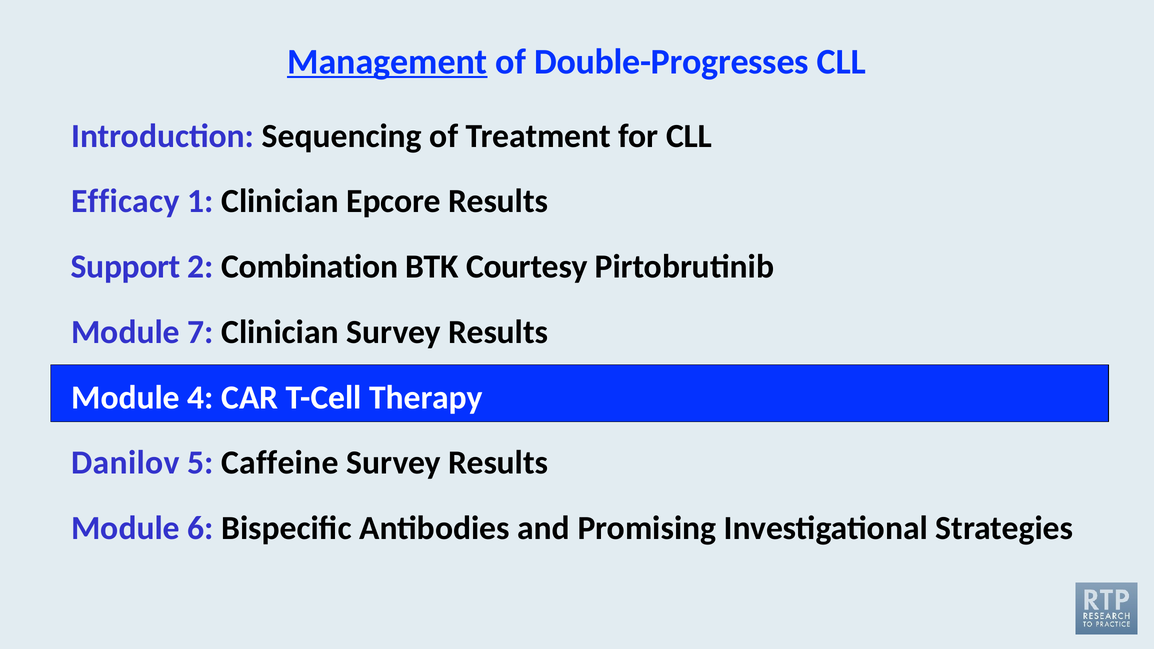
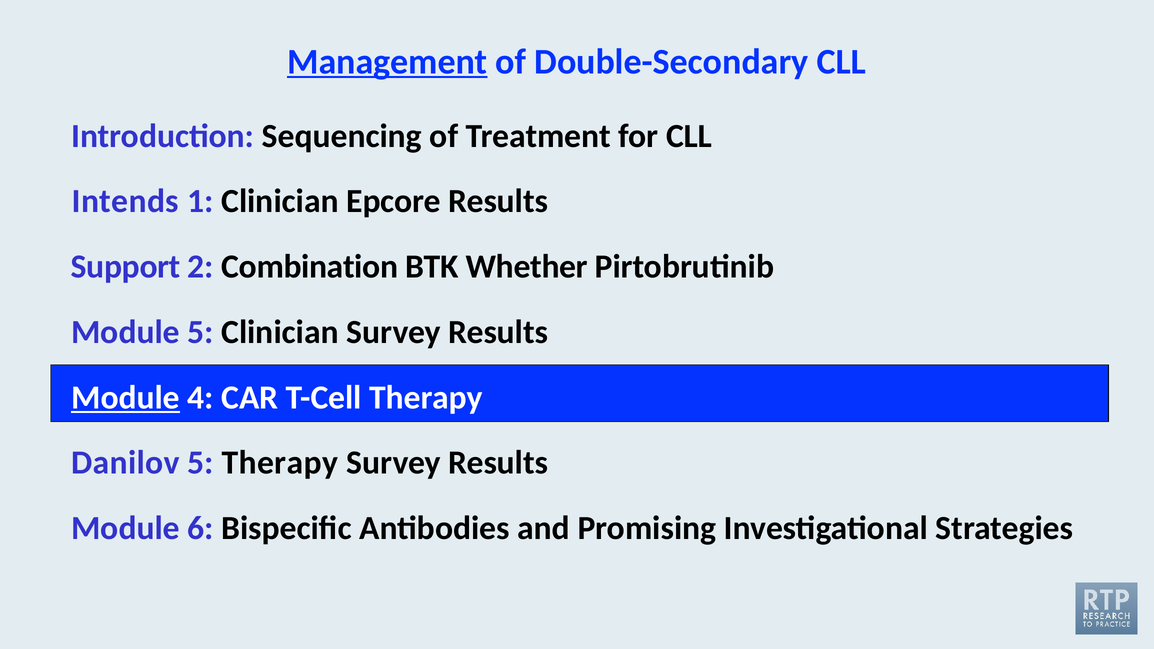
Double-Progresses: Double-Progresses -> Double-Secondary
Efficacy: Efficacy -> Intends
Courtesy: Courtesy -> Whether
Module 7: 7 -> 5
Module at (126, 398) underline: none -> present
5 Caffeine: Caffeine -> Therapy
